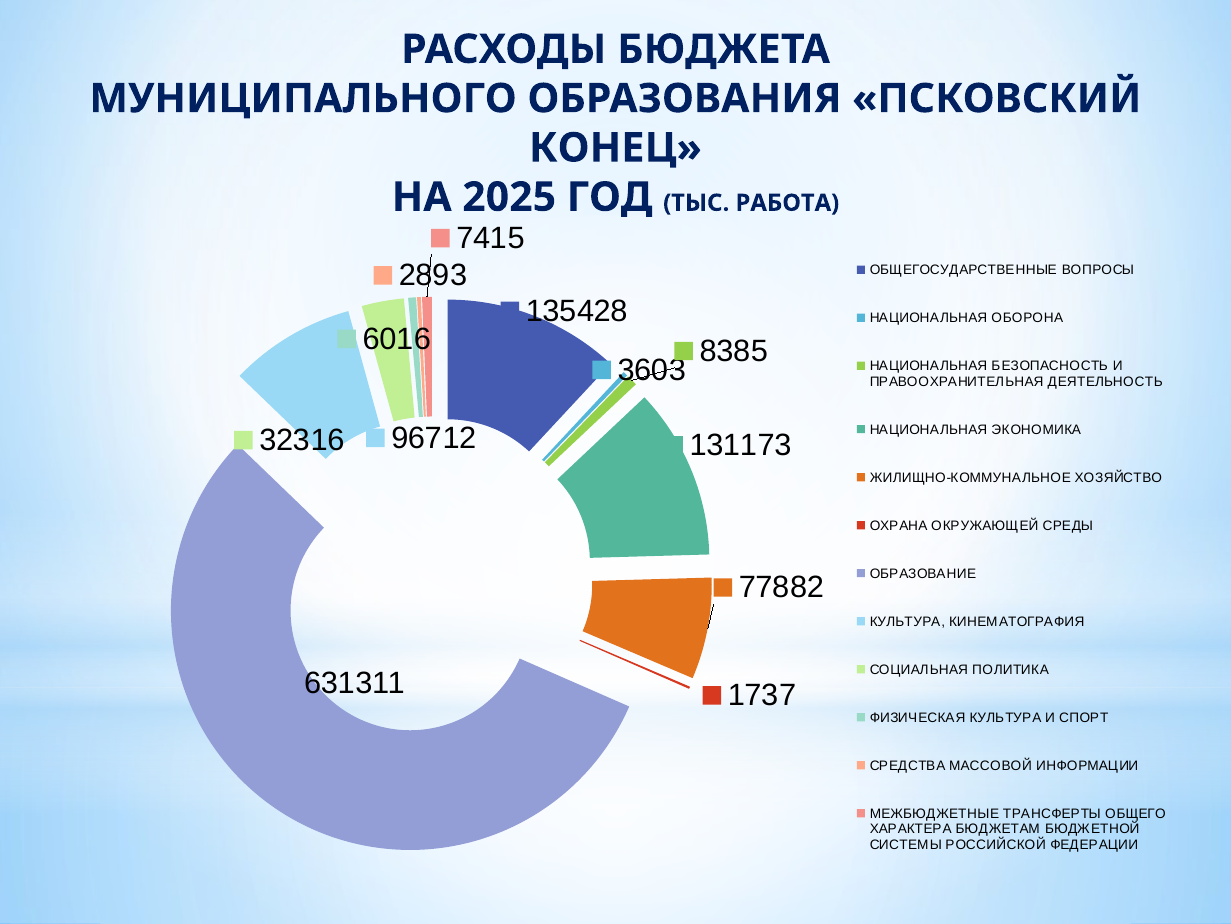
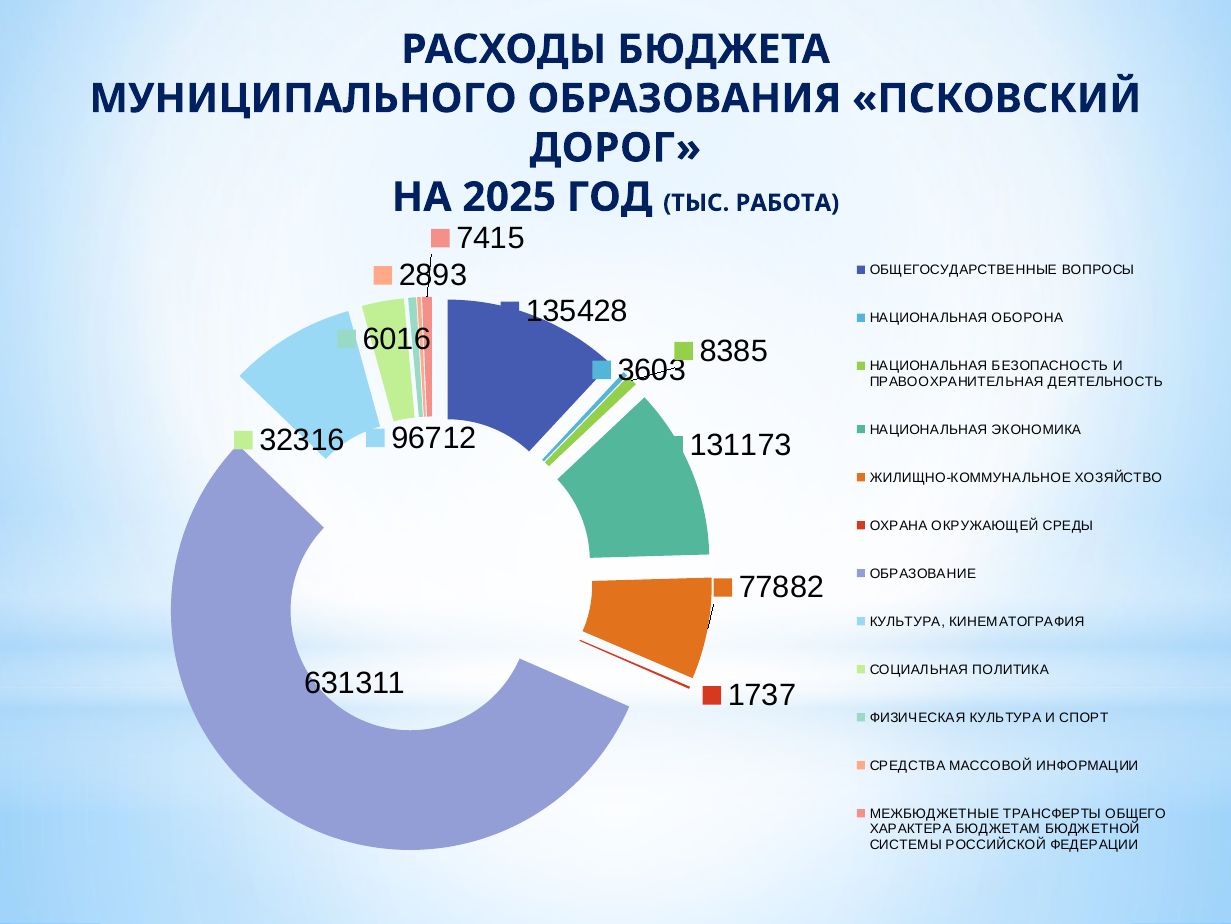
КОНЕЦ: КОНЕЦ -> ДОРОГ
